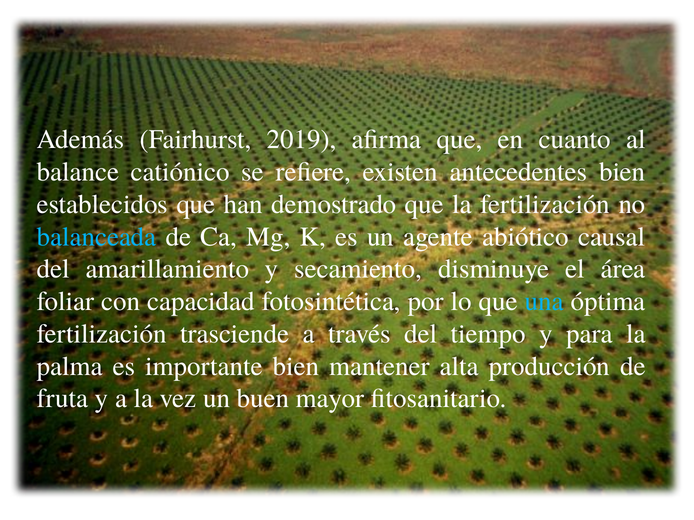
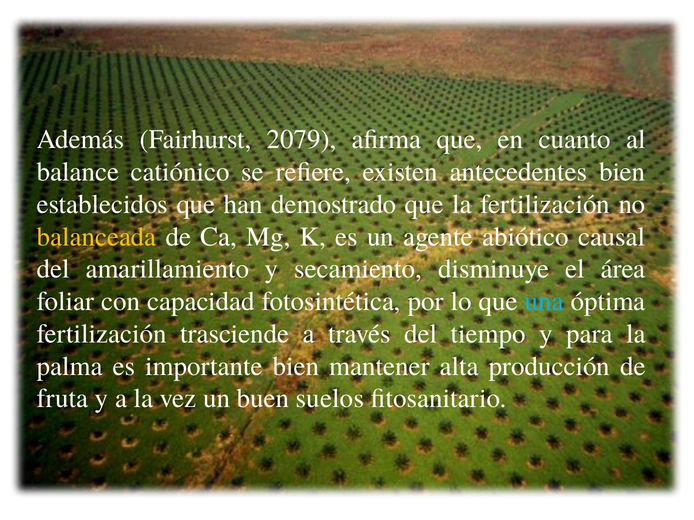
2019: 2019 -> 2079
balanceada colour: light blue -> yellow
mayor: mayor -> suelos
